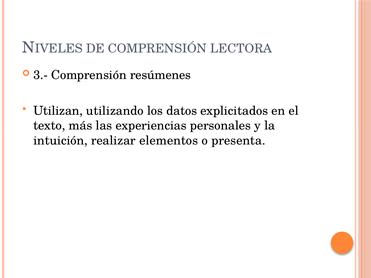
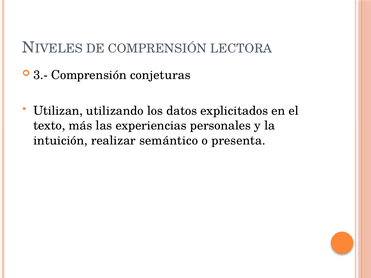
resúmenes: resúmenes -> conjeturas
elementos: elementos -> semántico
